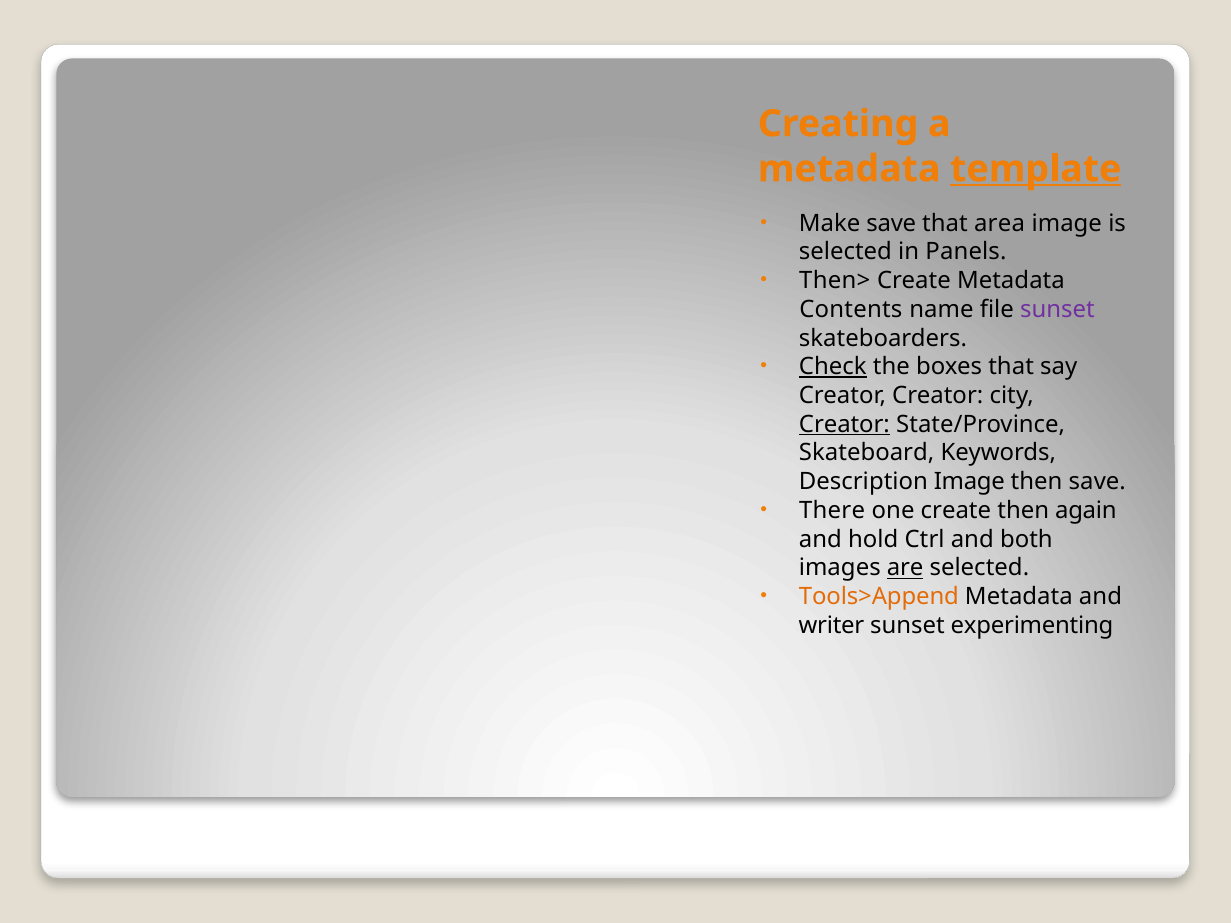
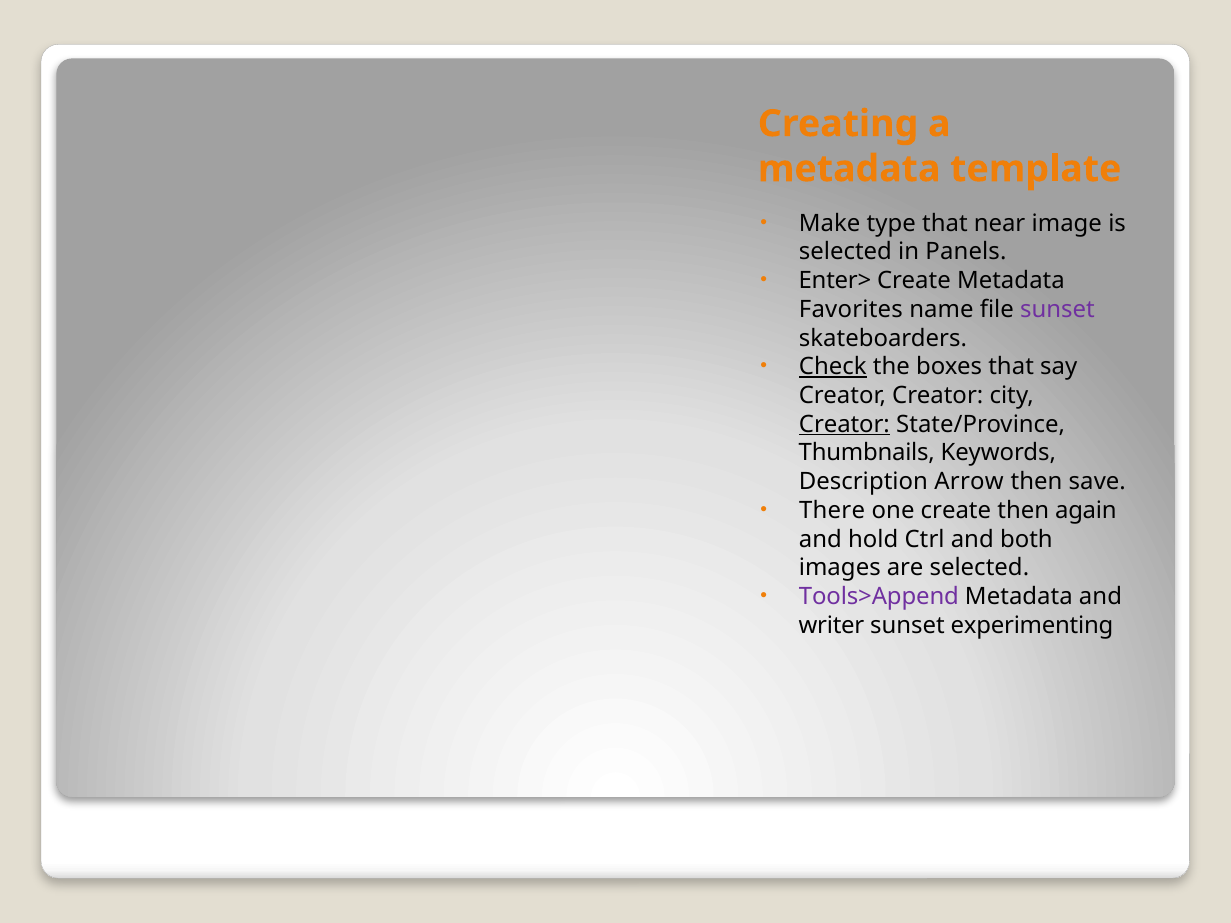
template underline: present -> none
Make save: save -> type
area: area -> near
Then>: Then> -> Enter>
Contents: Contents -> Favorites
Skateboard: Skateboard -> Thumbnails
Description Image: Image -> Arrow
are underline: present -> none
Tools>Append colour: orange -> purple
